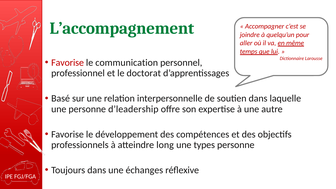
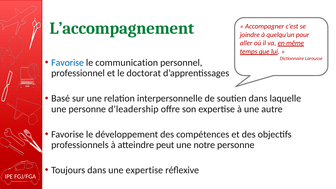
Favorise at (68, 63) colour: red -> blue
long: long -> peut
types: types -> notre
une échanges: échanges -> expertise
